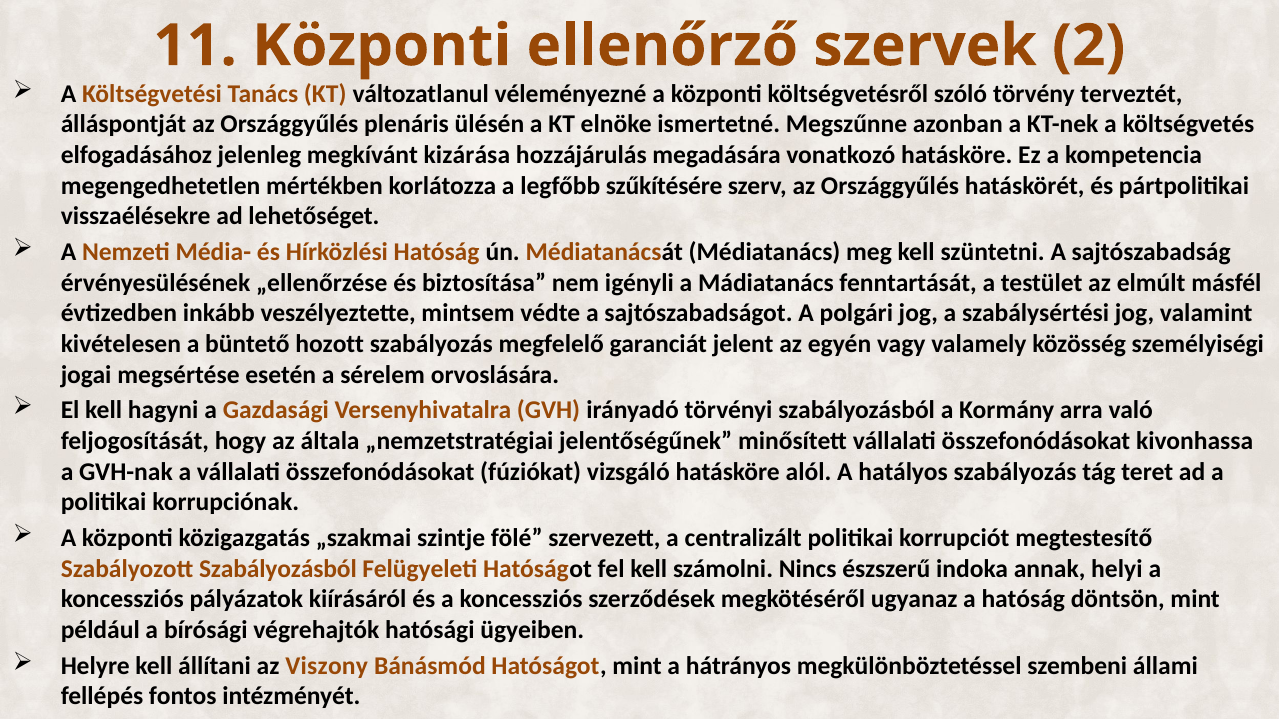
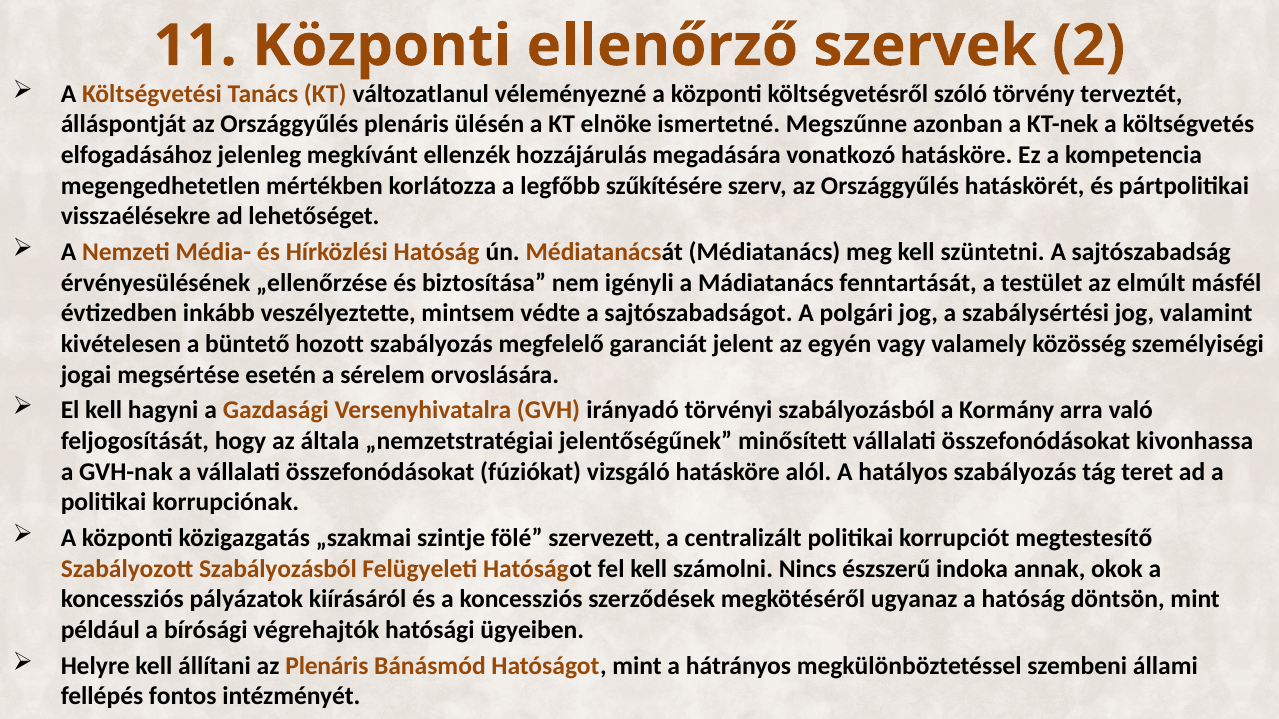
kizárása: kizárása -> ellenzék
helyi: helyi -> okok
az Viszony: Viszony -> Plenáris
